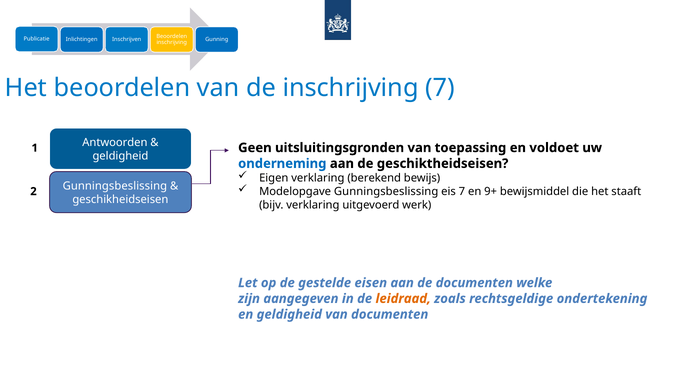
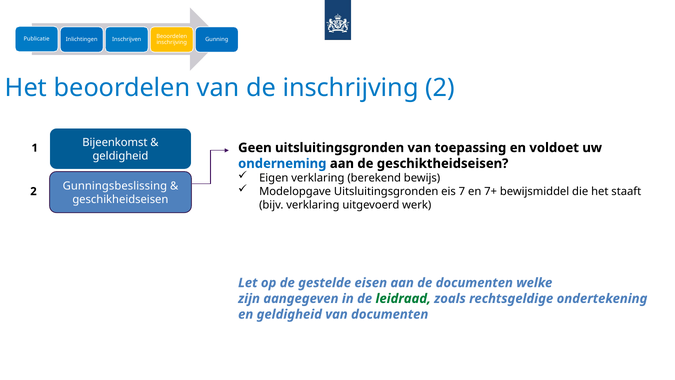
inschrijving 7: 7 -> 2
Antwoorden: Antwoorden -> Bijeenkomst
Modelopgave Gunningsbeslissing: Gunningsbeslissing -> Uitsluitingsgronden
9+: 9+ -> 7+
leidraad colour: orange -> green
